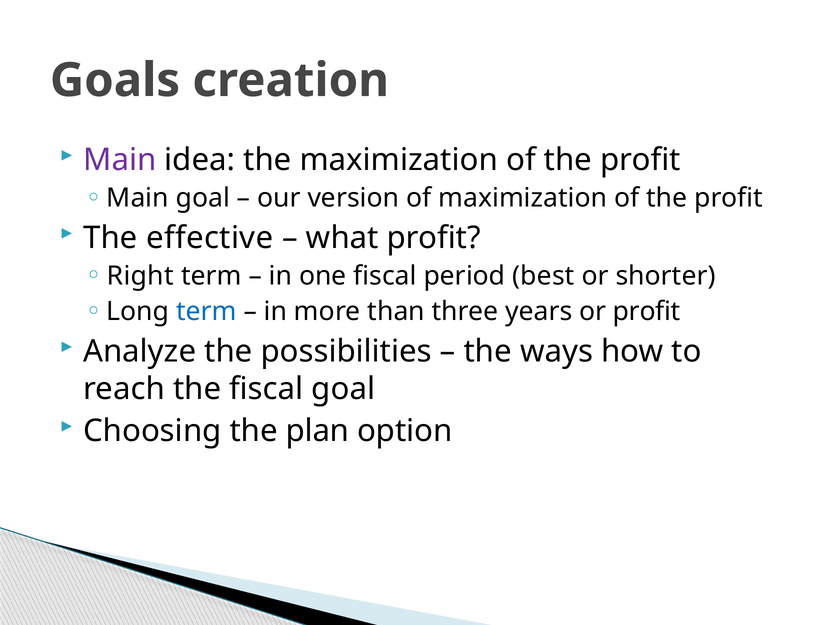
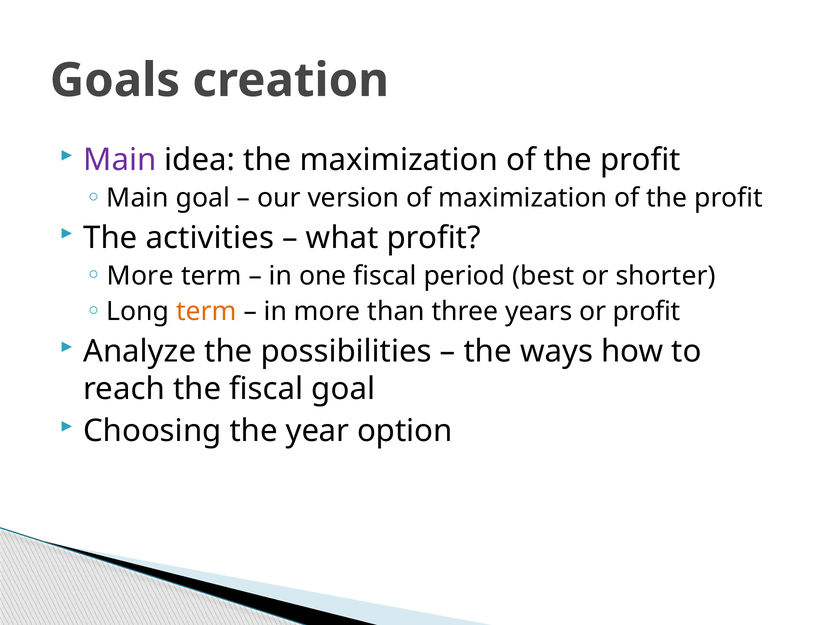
effective: effective -> activities
Right at (140, 276): Right -> More
term at (206, 312) colour: blue -> orange
plan: plan -> year
